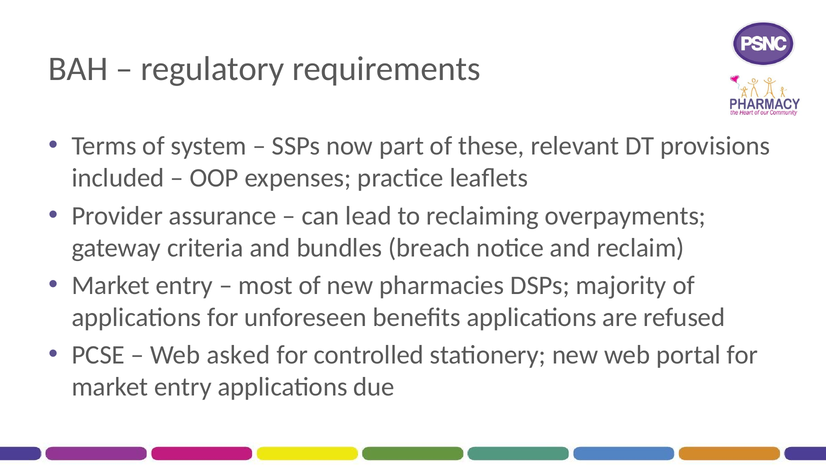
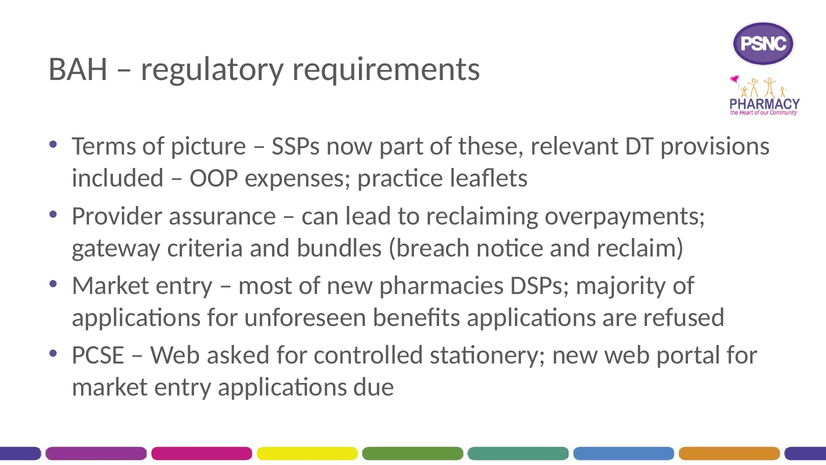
system: system -> picture
